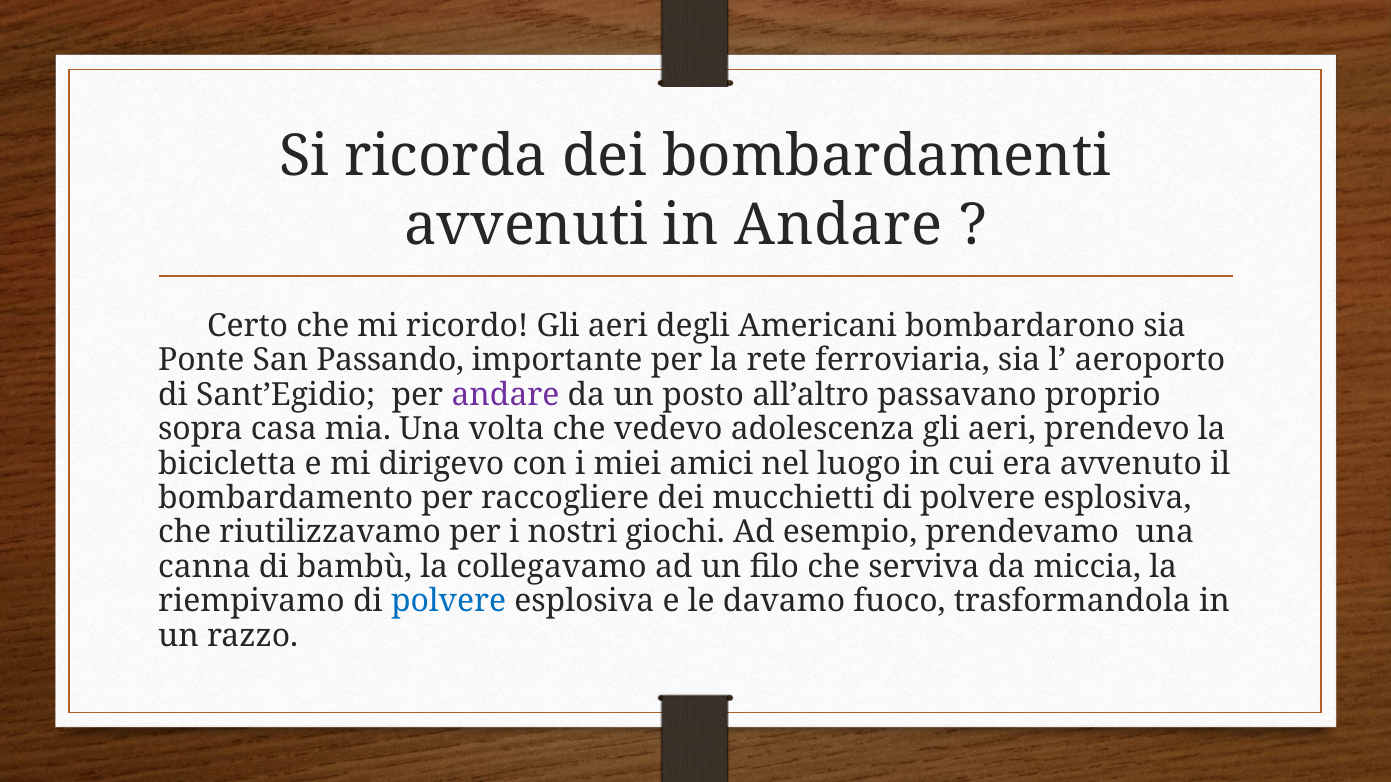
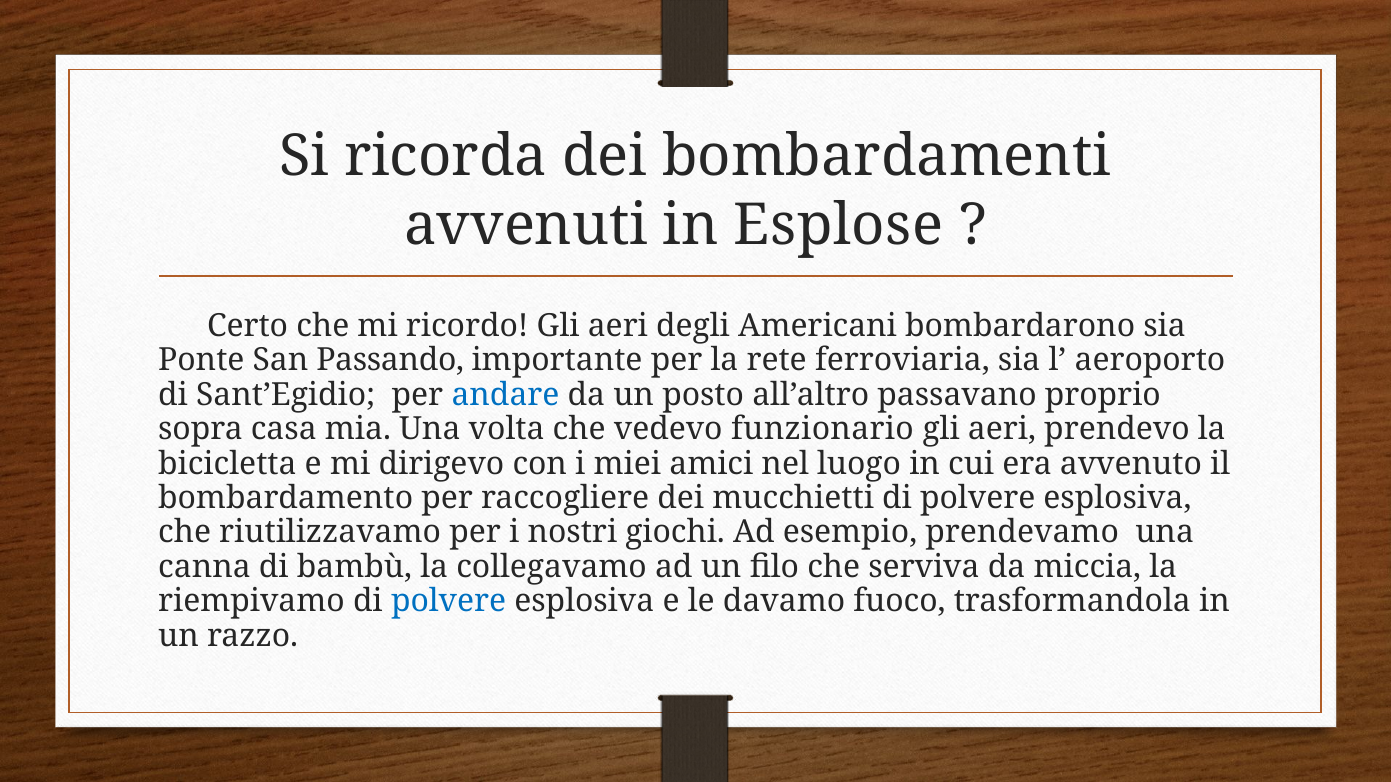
in Andare: Andare -> Esplose
andare at (505, 395) colour: purple -> blue
adolescenza: adolescenza -> funzionario
